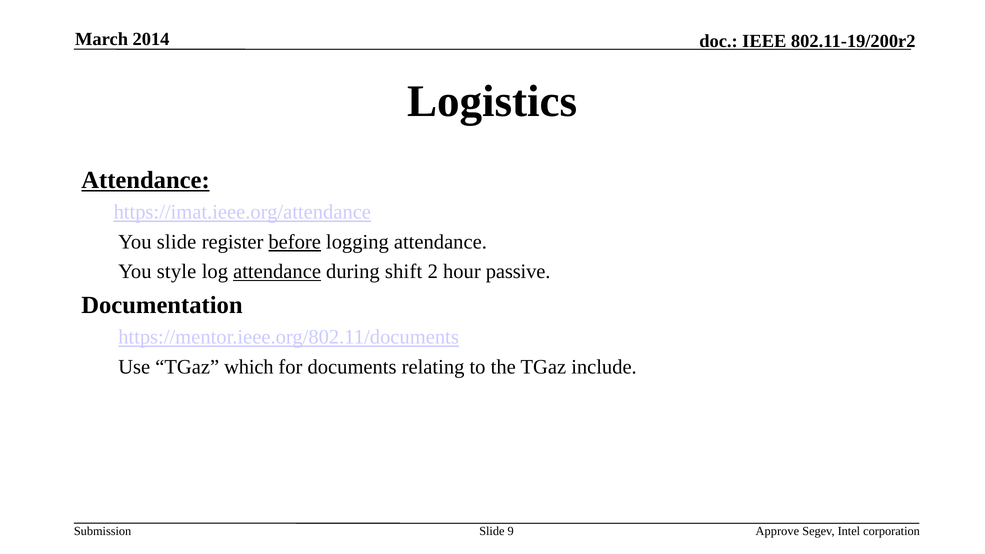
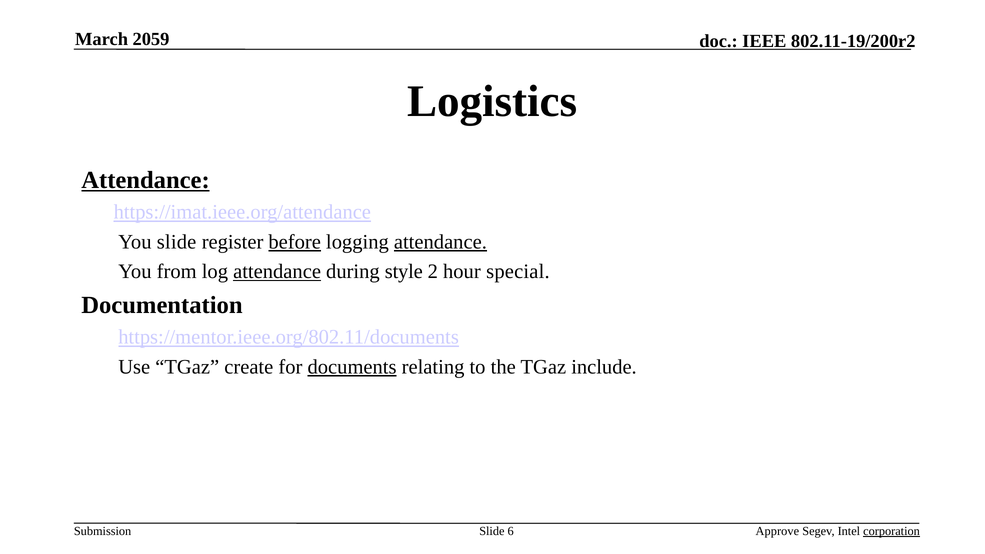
2014: 2014 -> 2059
attendance at (440, 242) underline: none -> present
style: style -> from
shift: shift -> style
passive: passive -> special
which: which -> create
documents underline: none -> present
9: 9 -> 6
corporation underline: none -> present
